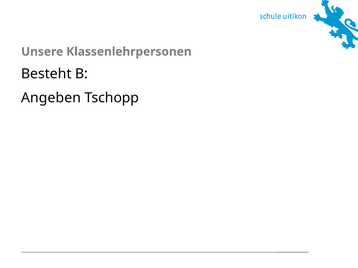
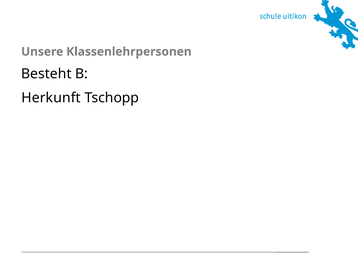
Angeben: Angeben -> Herkunft
